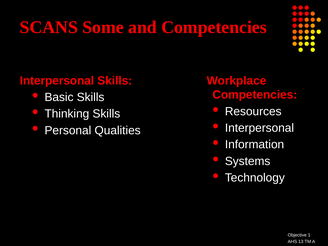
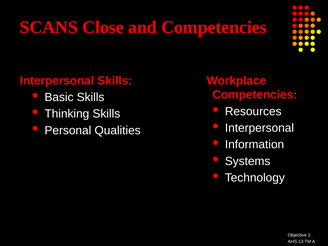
Some: Some -> Close
